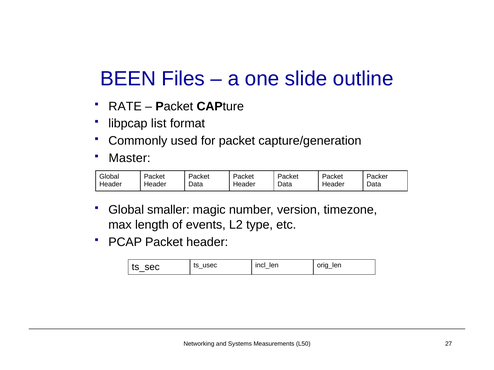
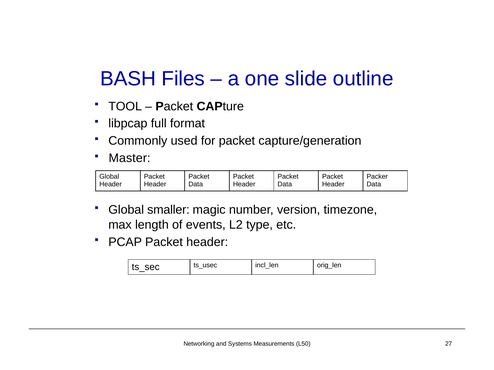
BEEN: BEEN -> BASH
RATE: RATE -> TOOL
list: list -> full
